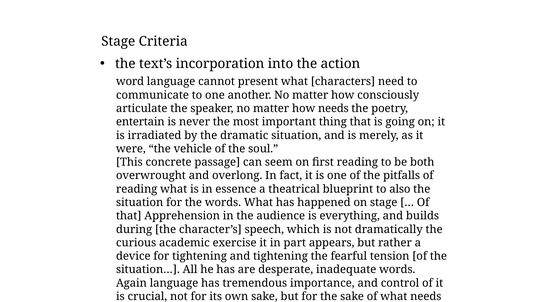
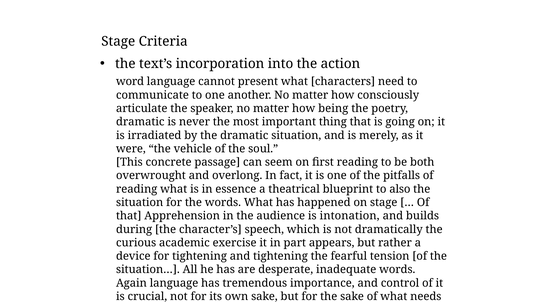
how needs: needs -> being
entertain at (140, 122): entertain -> dramatic
everything: everything -> intonation
